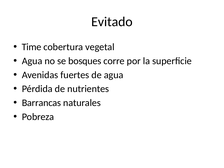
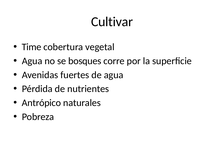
Evitado: Evitado -> Cultivar
Barrancas: Barrancas -> Antrópico
